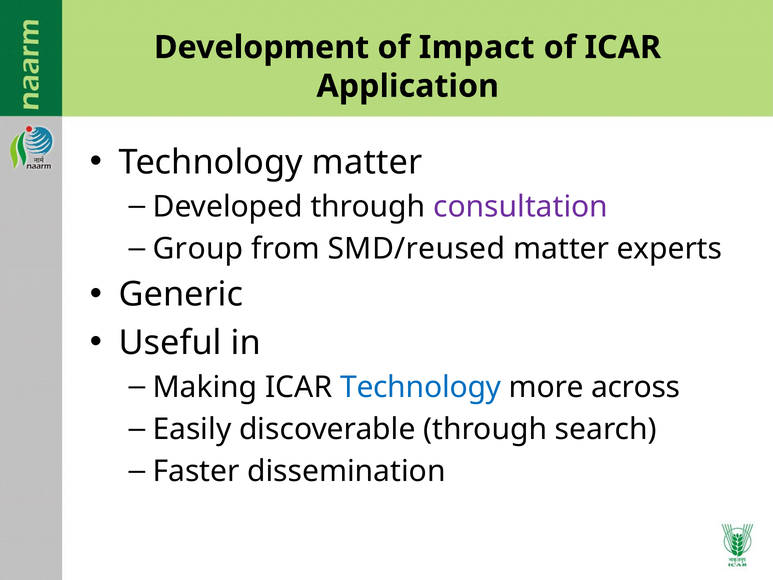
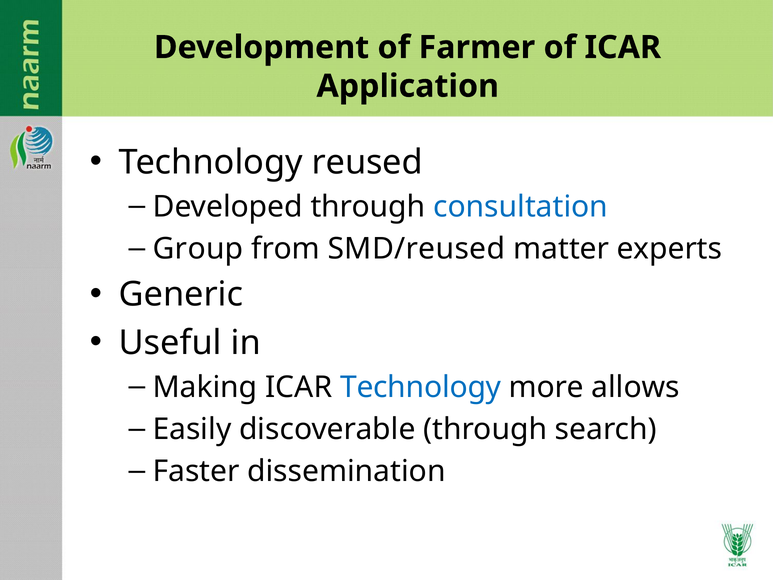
Impact: Impact -> Farmer
Technology matter: matter -> reused
consultation colour: purple -> blue
across: across -> allows
